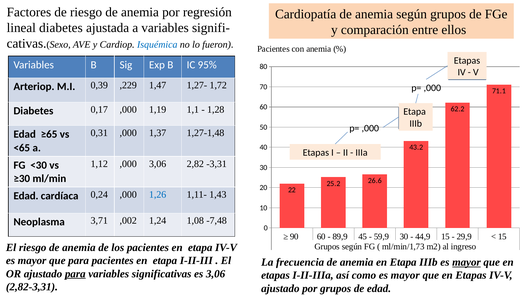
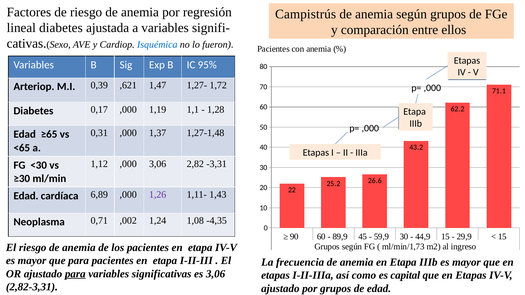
Cardiopatía: Cardiopatía -> Campistrús
,229: ,229 -> ,621
0,24: 0,24 -> 6,89
1,26 colour: blue -> purple
3,71: 3,71 -> 0,71
-7,48: -7,48 -> -4,35
mayor at (466, 263) underline: present -> none
como es mayor: mayor -> capital
